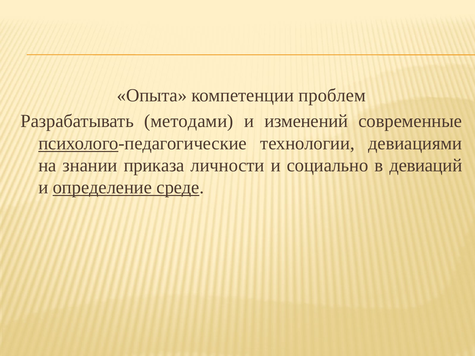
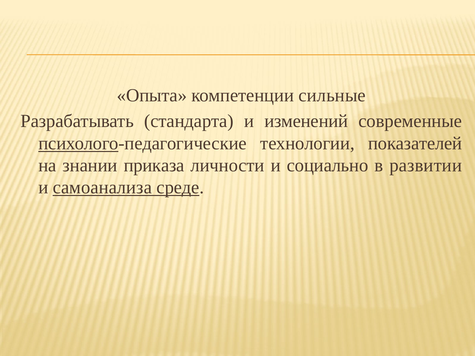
проблем: проблем -> сильные
методами: методами -> стандарта
девиациями: девиациями -> показателей
девиаций: девиаций -> развитии
определение: определение -> самоанализа
